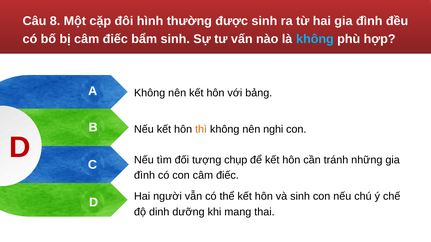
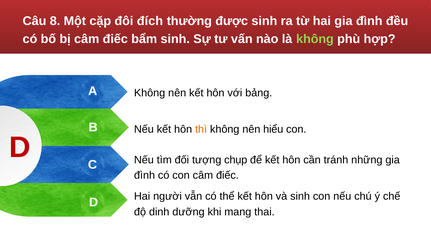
hình: hình -> đích
không at (315, 39) colour: light blue -> light green
nghi: nghi -> hiểu
